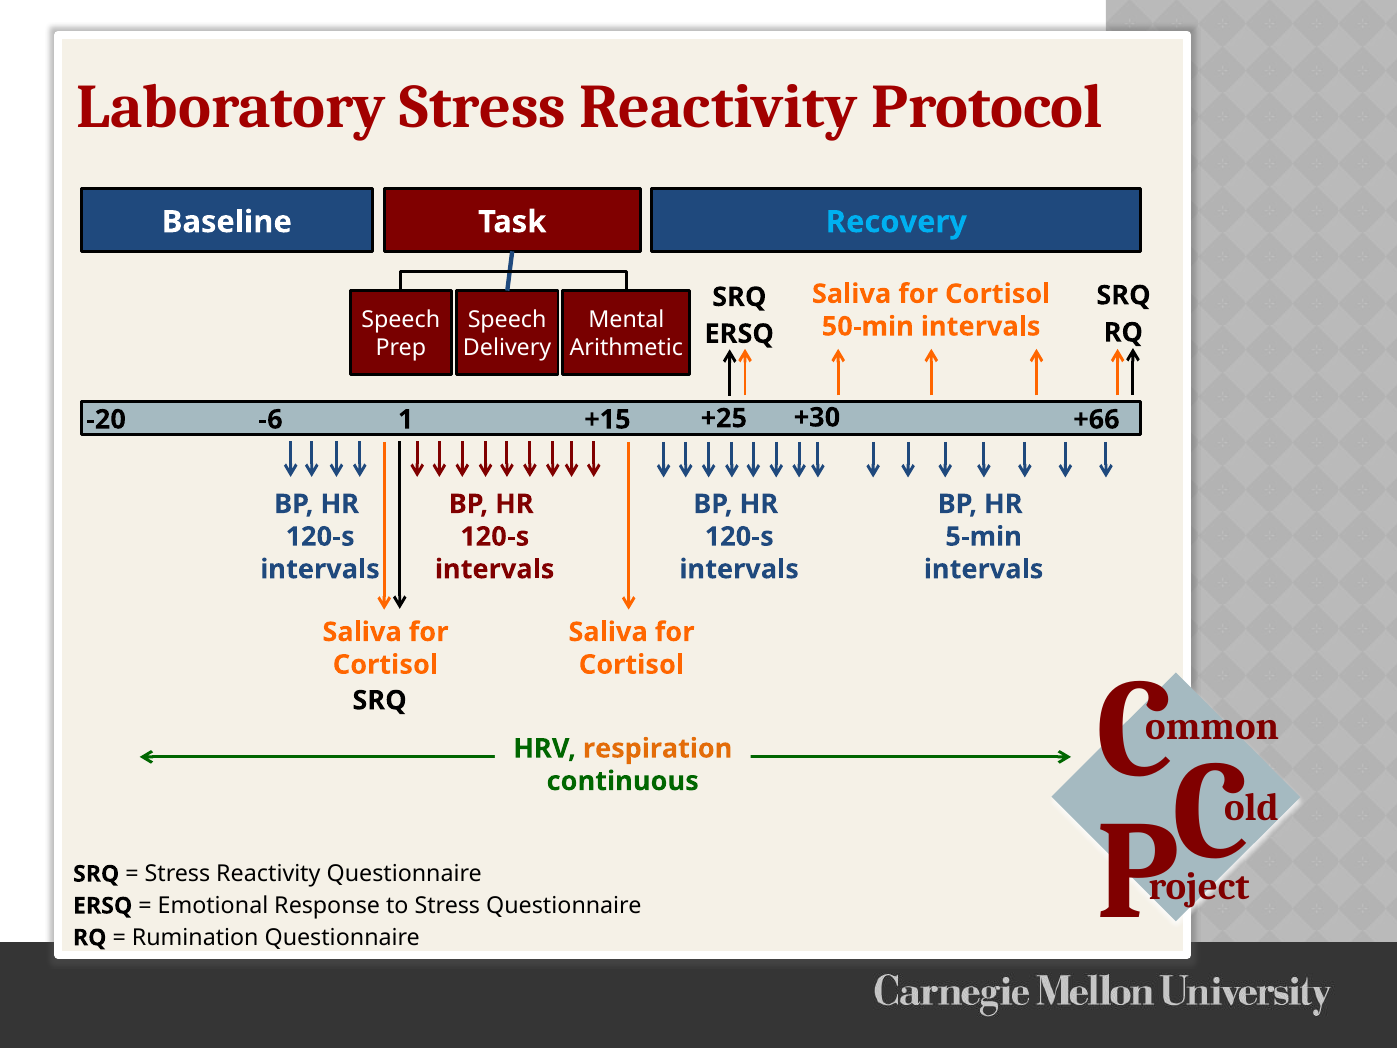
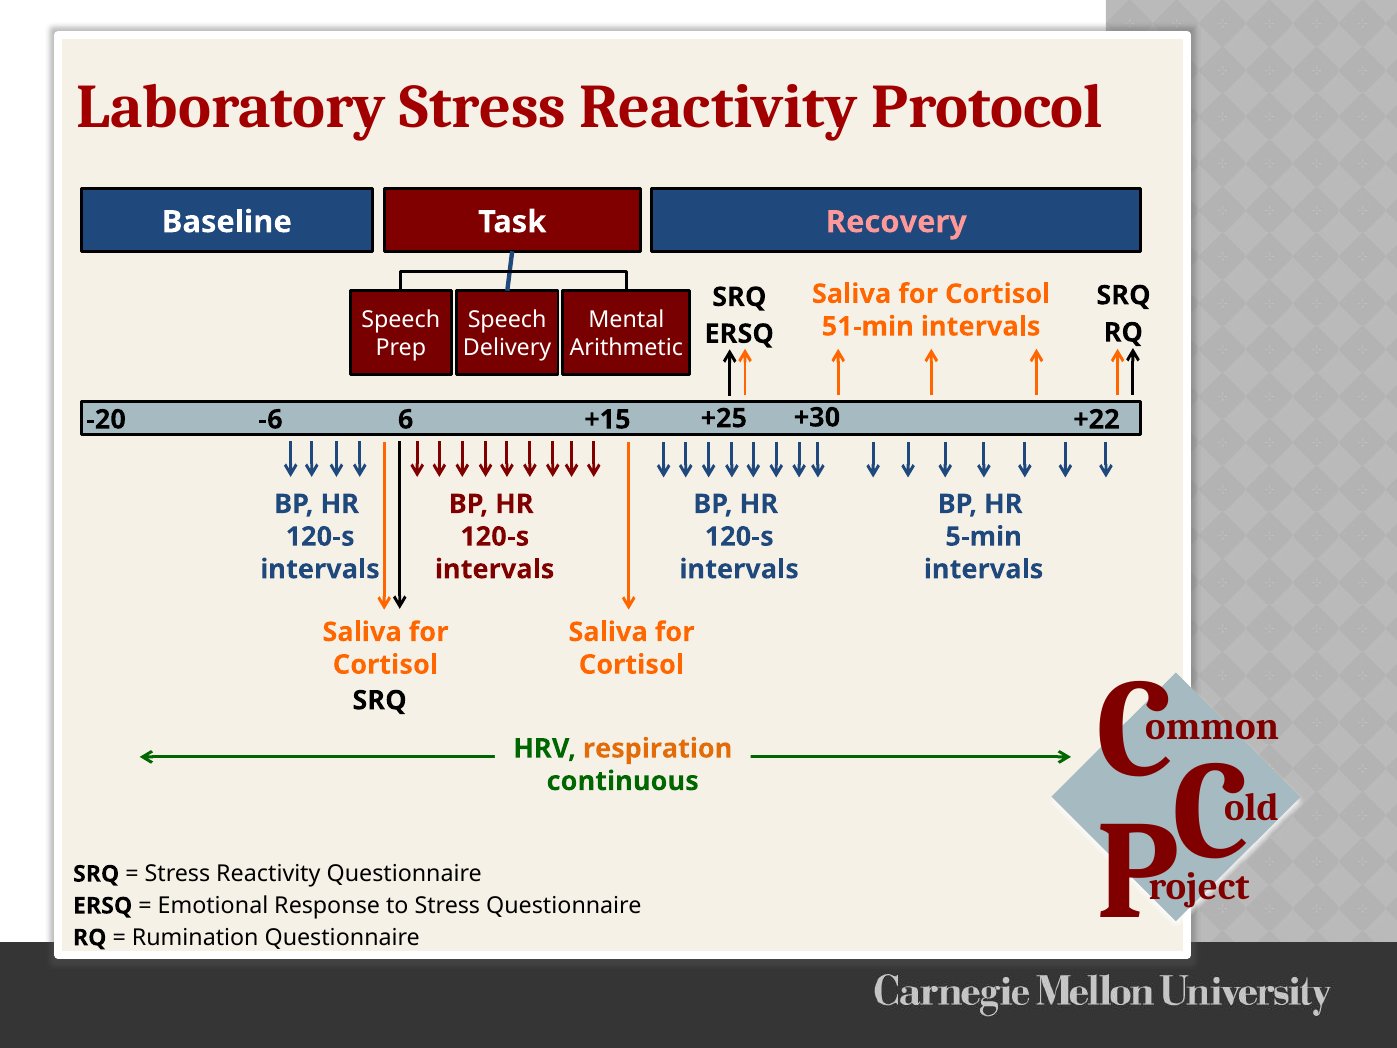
Recovery colour: light blue -> pink
50-min: 50-min -> 51-min
1: 1 -> 6
+66: +66 -> +22
